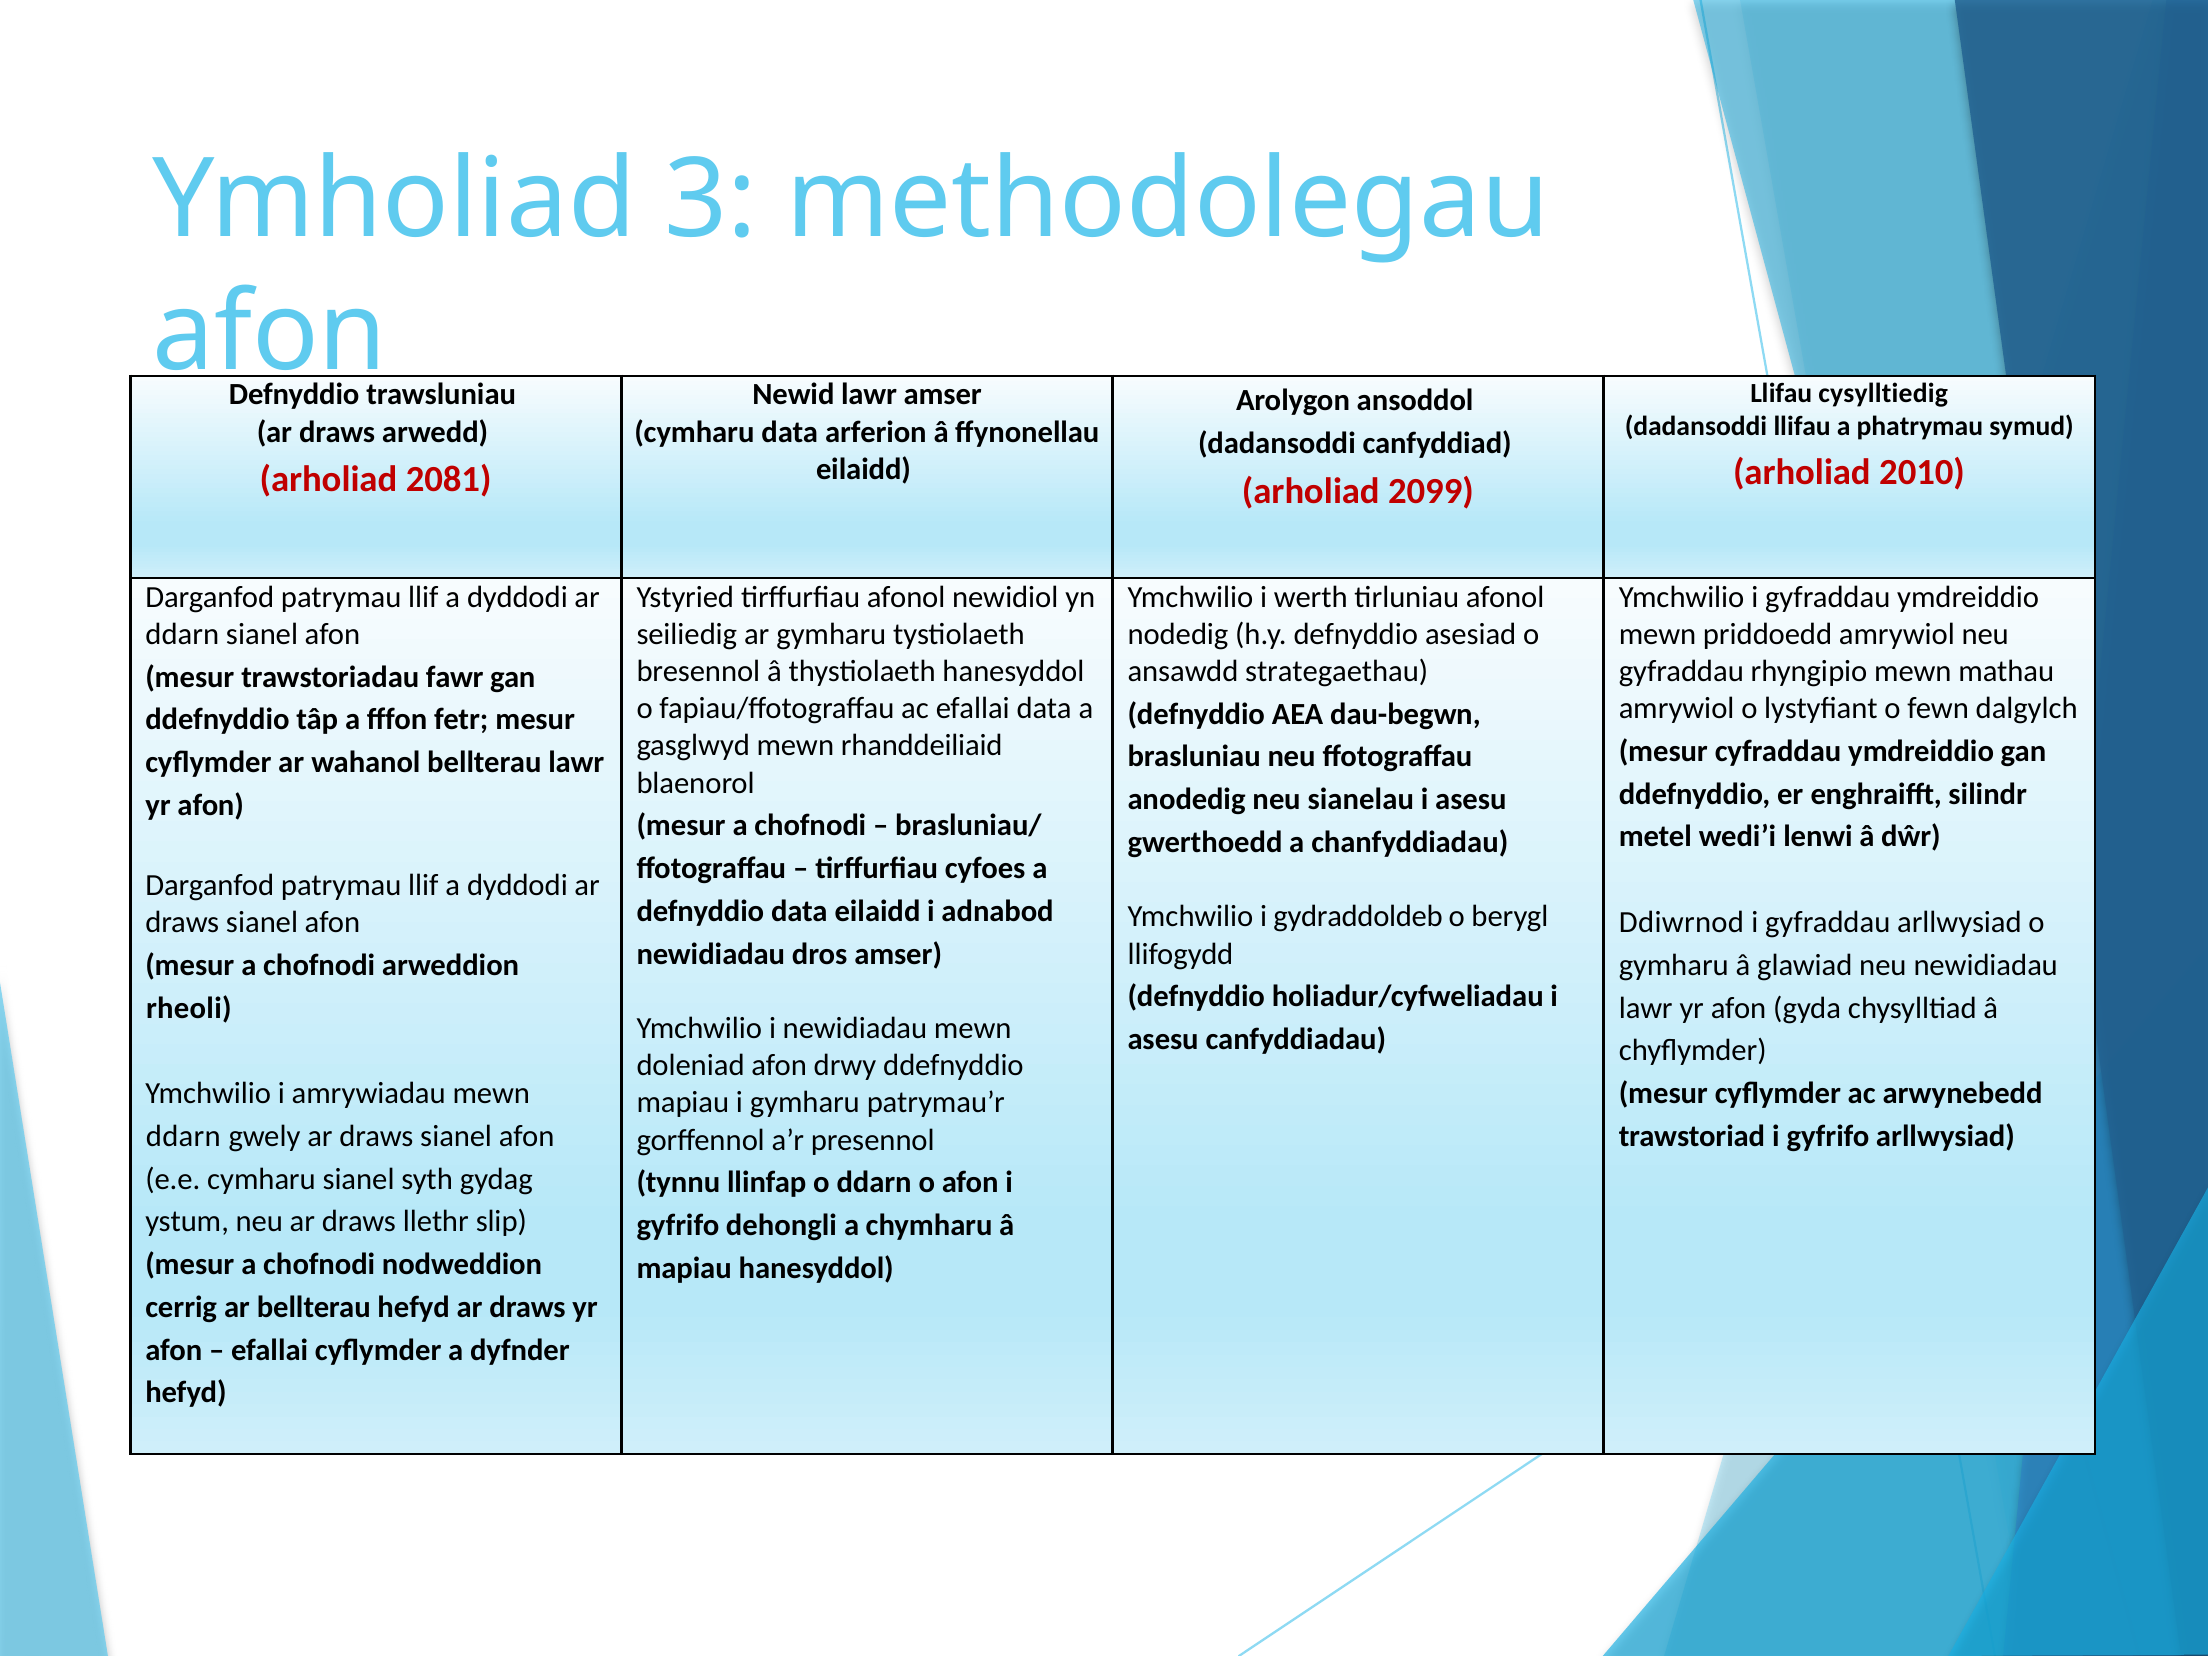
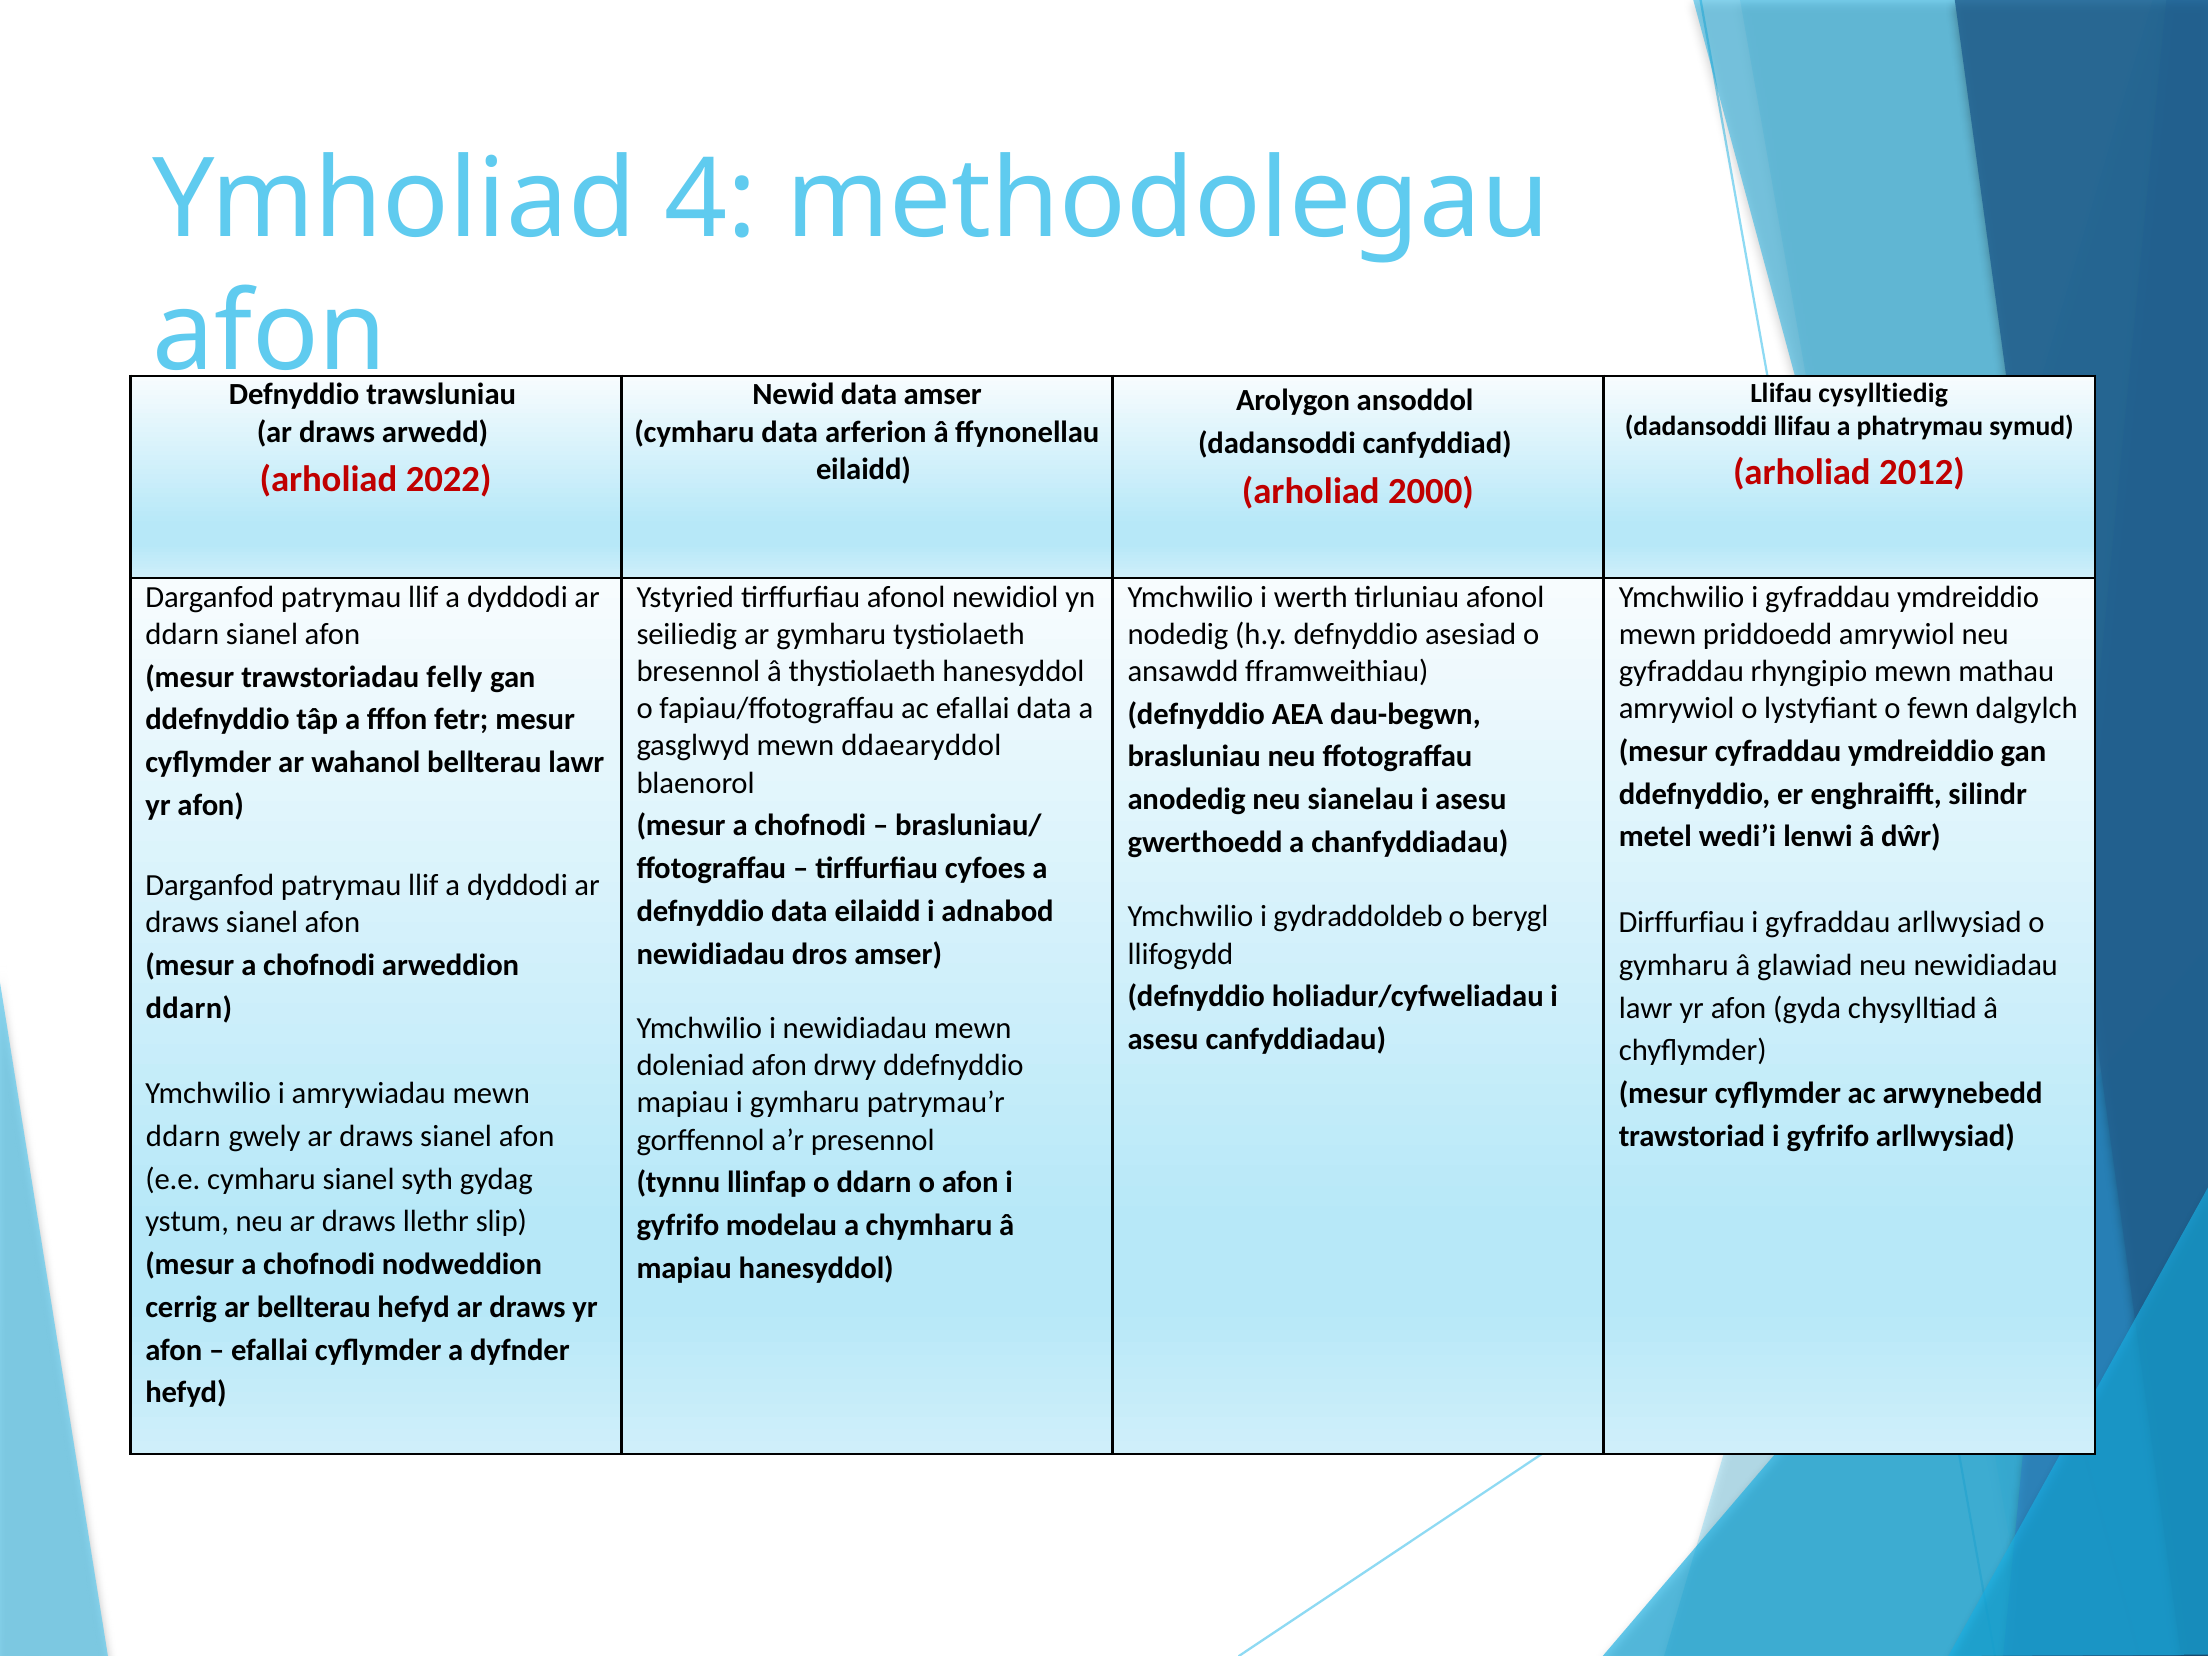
3: 3 -> 4
Newid lawr: lawr -> data
2010: 2010 -> 2012
2081: 2081 -> 2022
2099: 2099 -> 2000
strategaethau: strategaethau -> fframweithiau
fawr: fawr -> felly
rhanddeiliaid: rhanddeiliaid -> ddaearyddol
Ddiwrnod: Ddiwrnod -> Dirffurfiau
rheoli at (189, 1008): rheoli -> ddarn
dehongli: dehongli -> modelau
